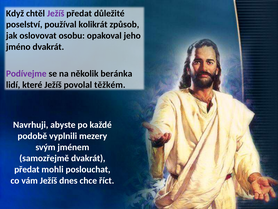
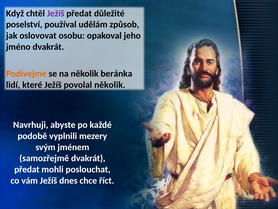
kolikrát: kolikrát -> udělám
Podívejme colour: purple -> orange
povolal těžkém: těžkém -> několik
